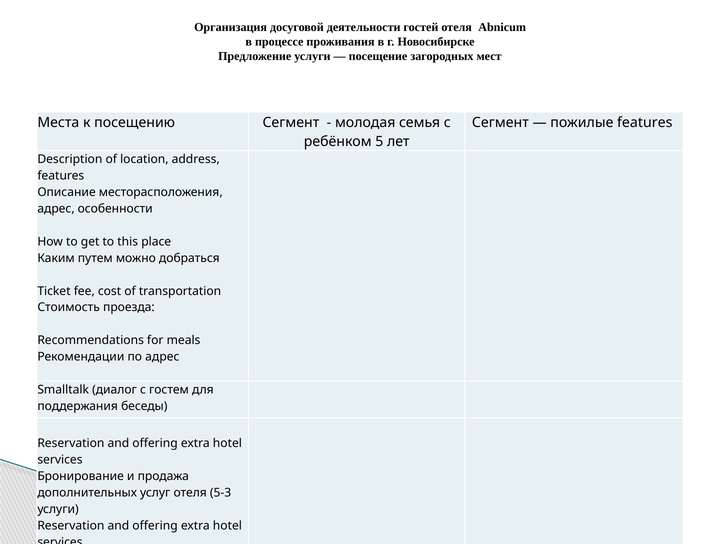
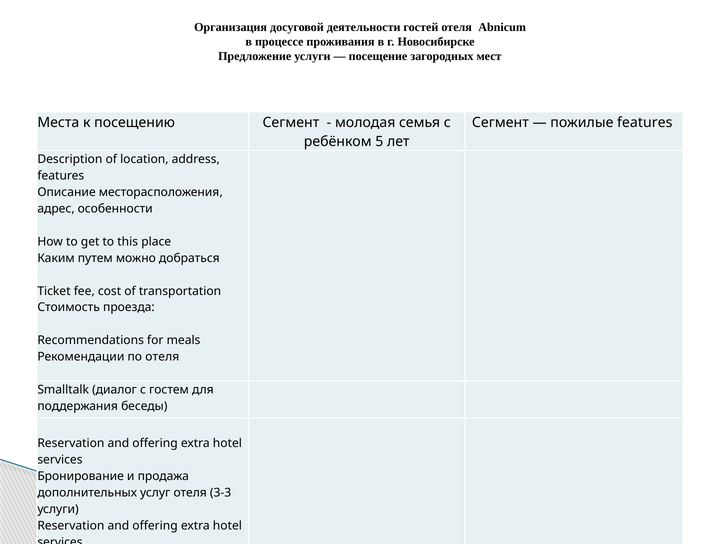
по адрес: адрес -> отеля
5-3: 5-3 -> 3-3
